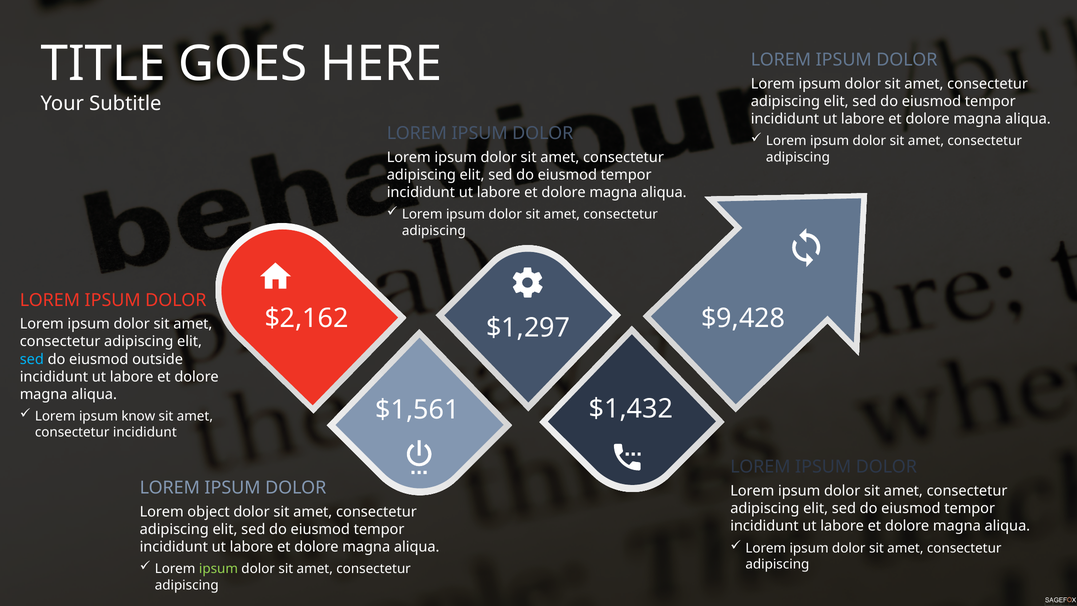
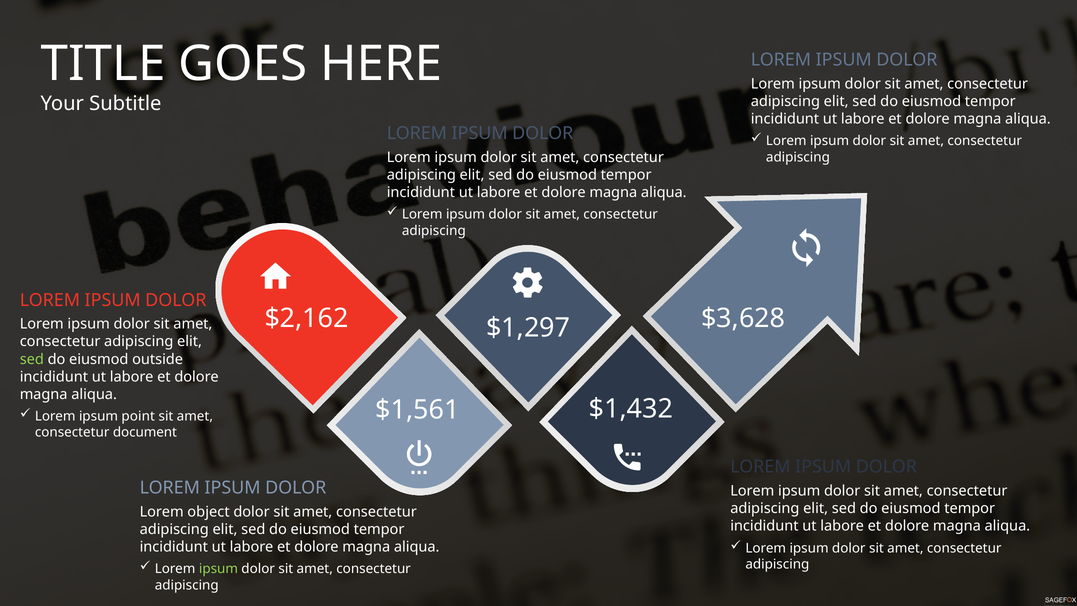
$9,428: $9,428 -> $3,628
sed at (32, 359) colour: light blue -> light green
know: know -> point
consectetur incididunt: incididunt -> document
